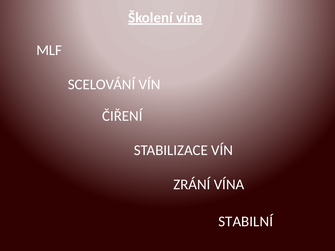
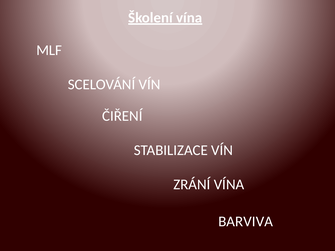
STABILNÍ: STABILNÍ -> BARVIVA
